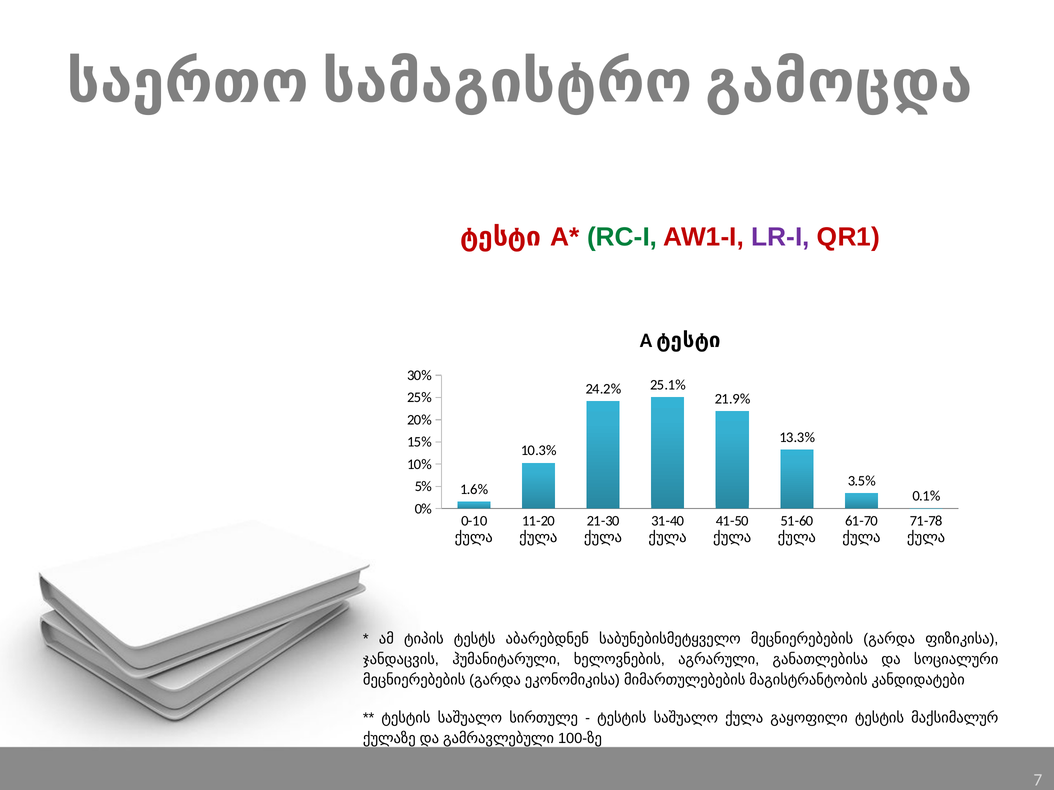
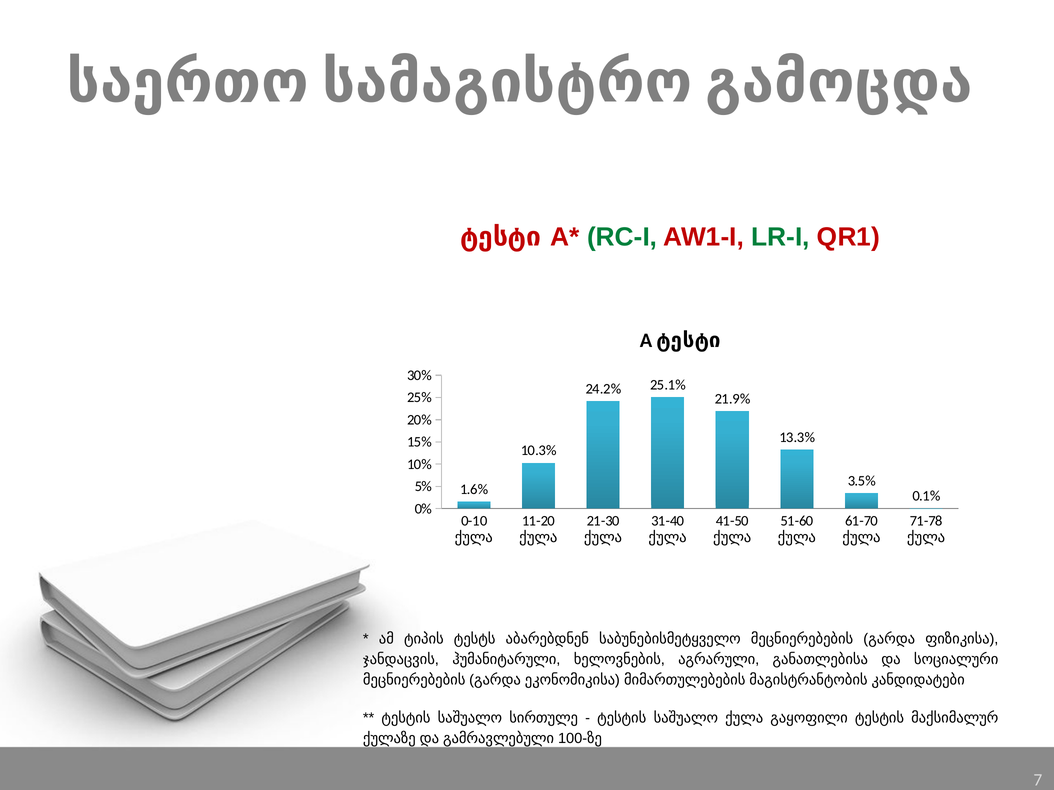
LR-I colour: purple -> green
